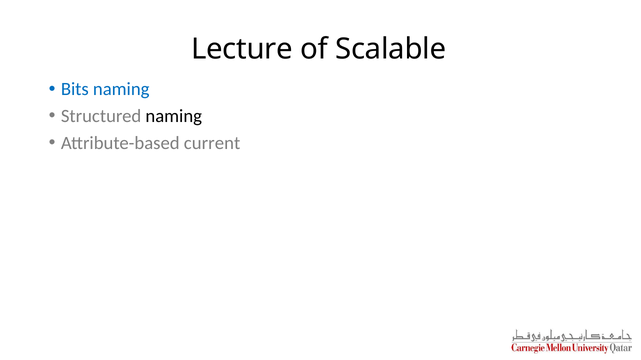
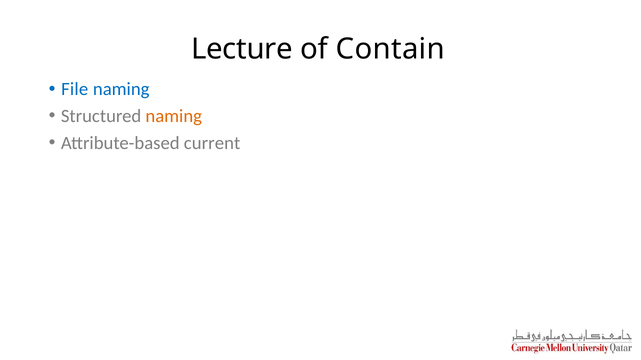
Scalable: Scalable -> Contain
Bits: Bits -> File
naming at (174, 116) colour: black -> orange
